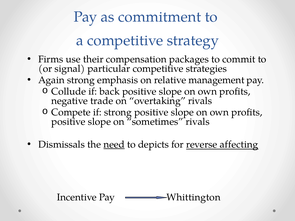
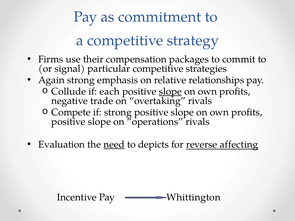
management: management -> relationships
back: back -> each
slope at (170, 92) underline: none -> present
sometimes: sometimes -> operations
Dismissals: Dismissals -> Evaluation
